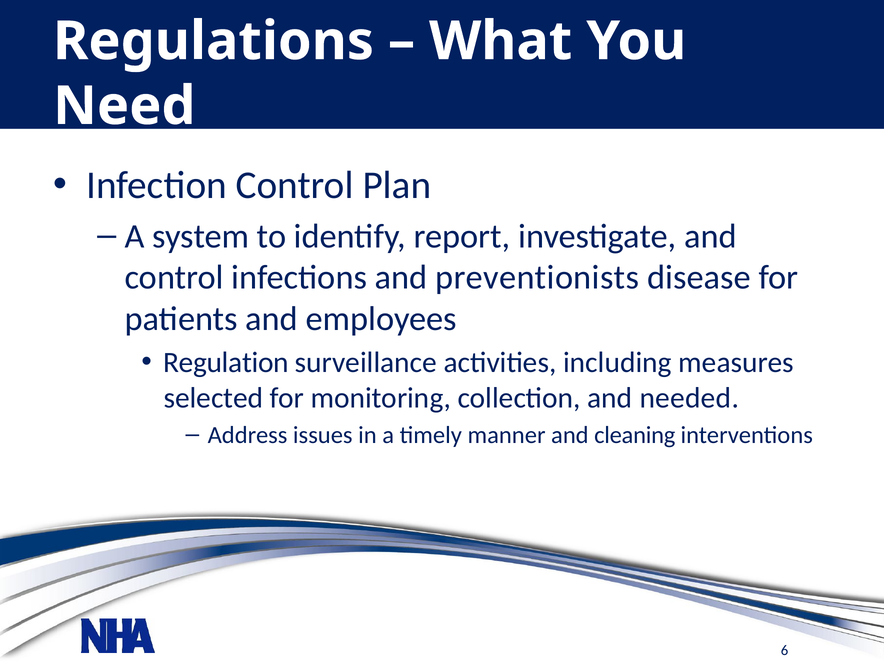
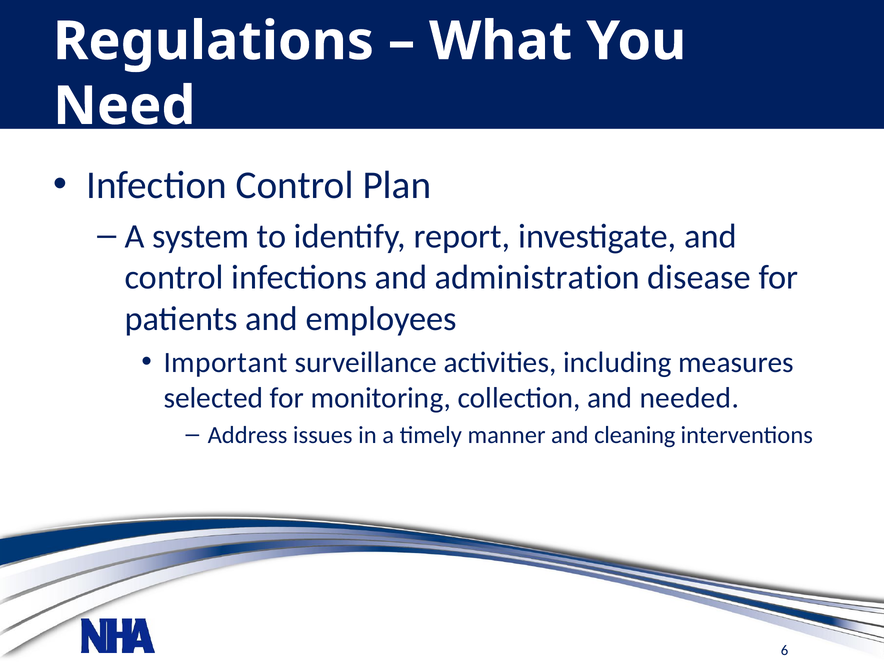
preventionists: preventionists -> administration
Regulation: Regulation -> Important
